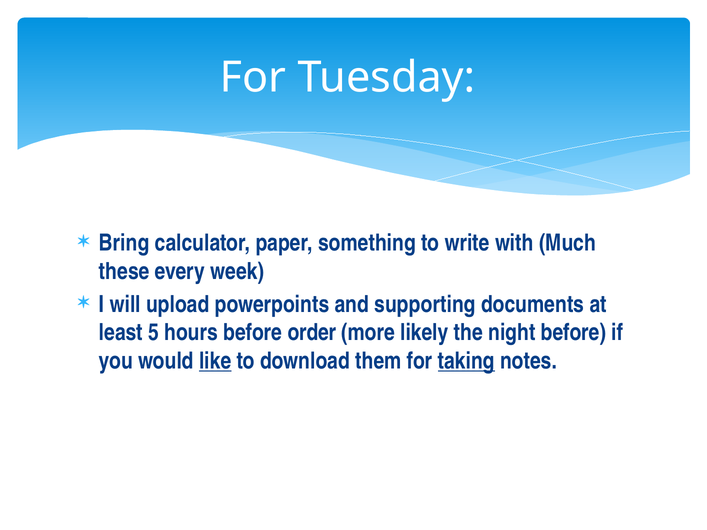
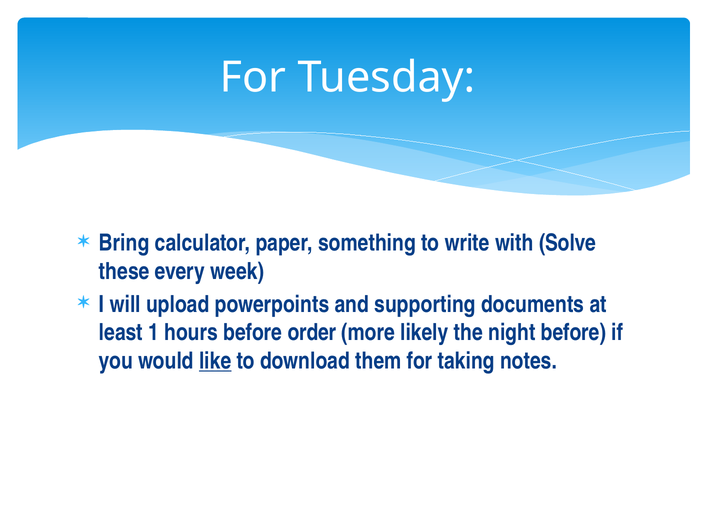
Much: Much -> Solve
5: 5 -> 1
taking underline: present -> none
